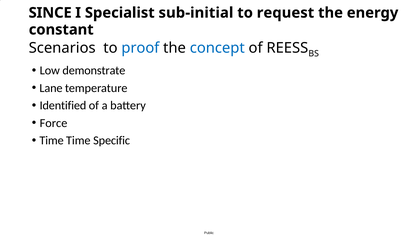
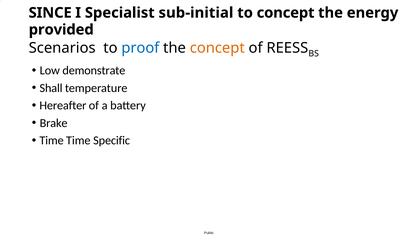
to request: request -> concept
constant: constant -> provided
concept at (217, 48) colour: blue -> orange
Lane: Lane -> Shall
Identified: Identified -> Hereafter
Force: Force -> Brake
